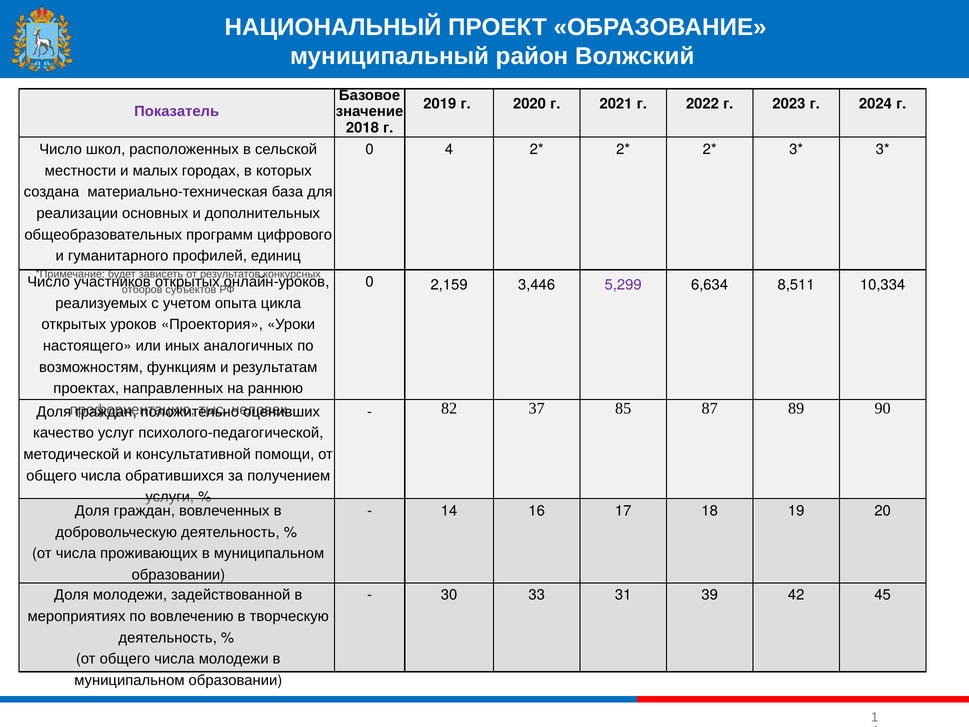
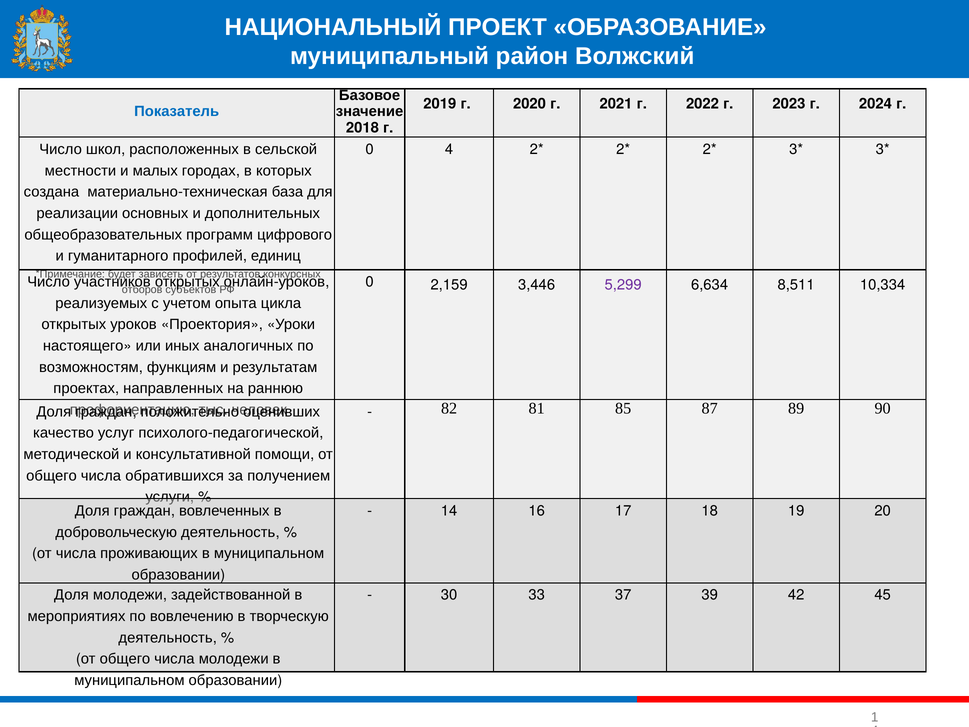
Показатель colour: purple -> blue
37: 37 -> 81
31: 31 -> 37
